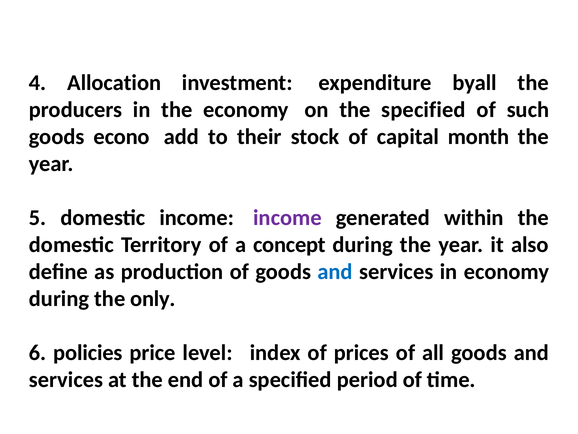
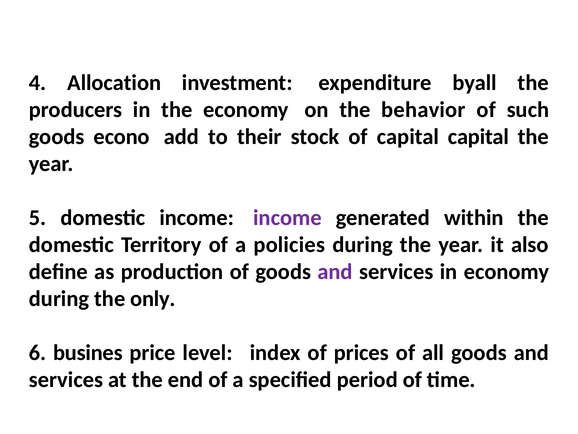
the specified: specified -> behavior
capital month: month -> capital
concept: concept -> policies
and at (335, 271) colour: blue -> purple
policies: policies -> busines
